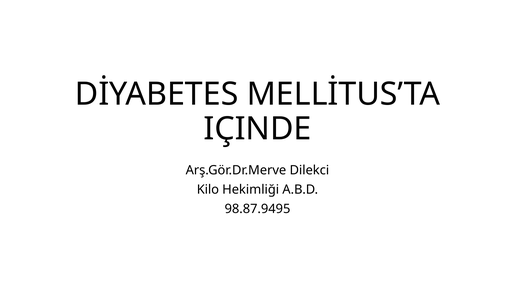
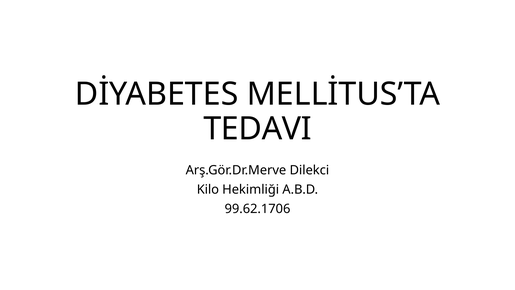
IÇINDE: IÇINDE -> TEDAVI
98.87.9495: 98.87.9495 -> 99.62.1706
